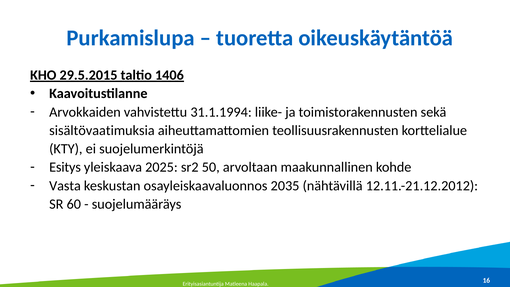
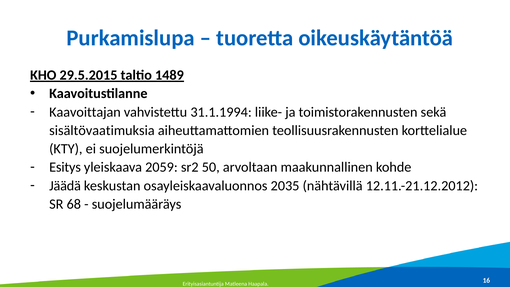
1406: 1406 -> 1489
Arvokkaiden: Arvokkaiden -> Kaavoittajan
2025: 2025 -> 2059
Vasta: Vasta -> Jäädä
60: 60 -> 68
